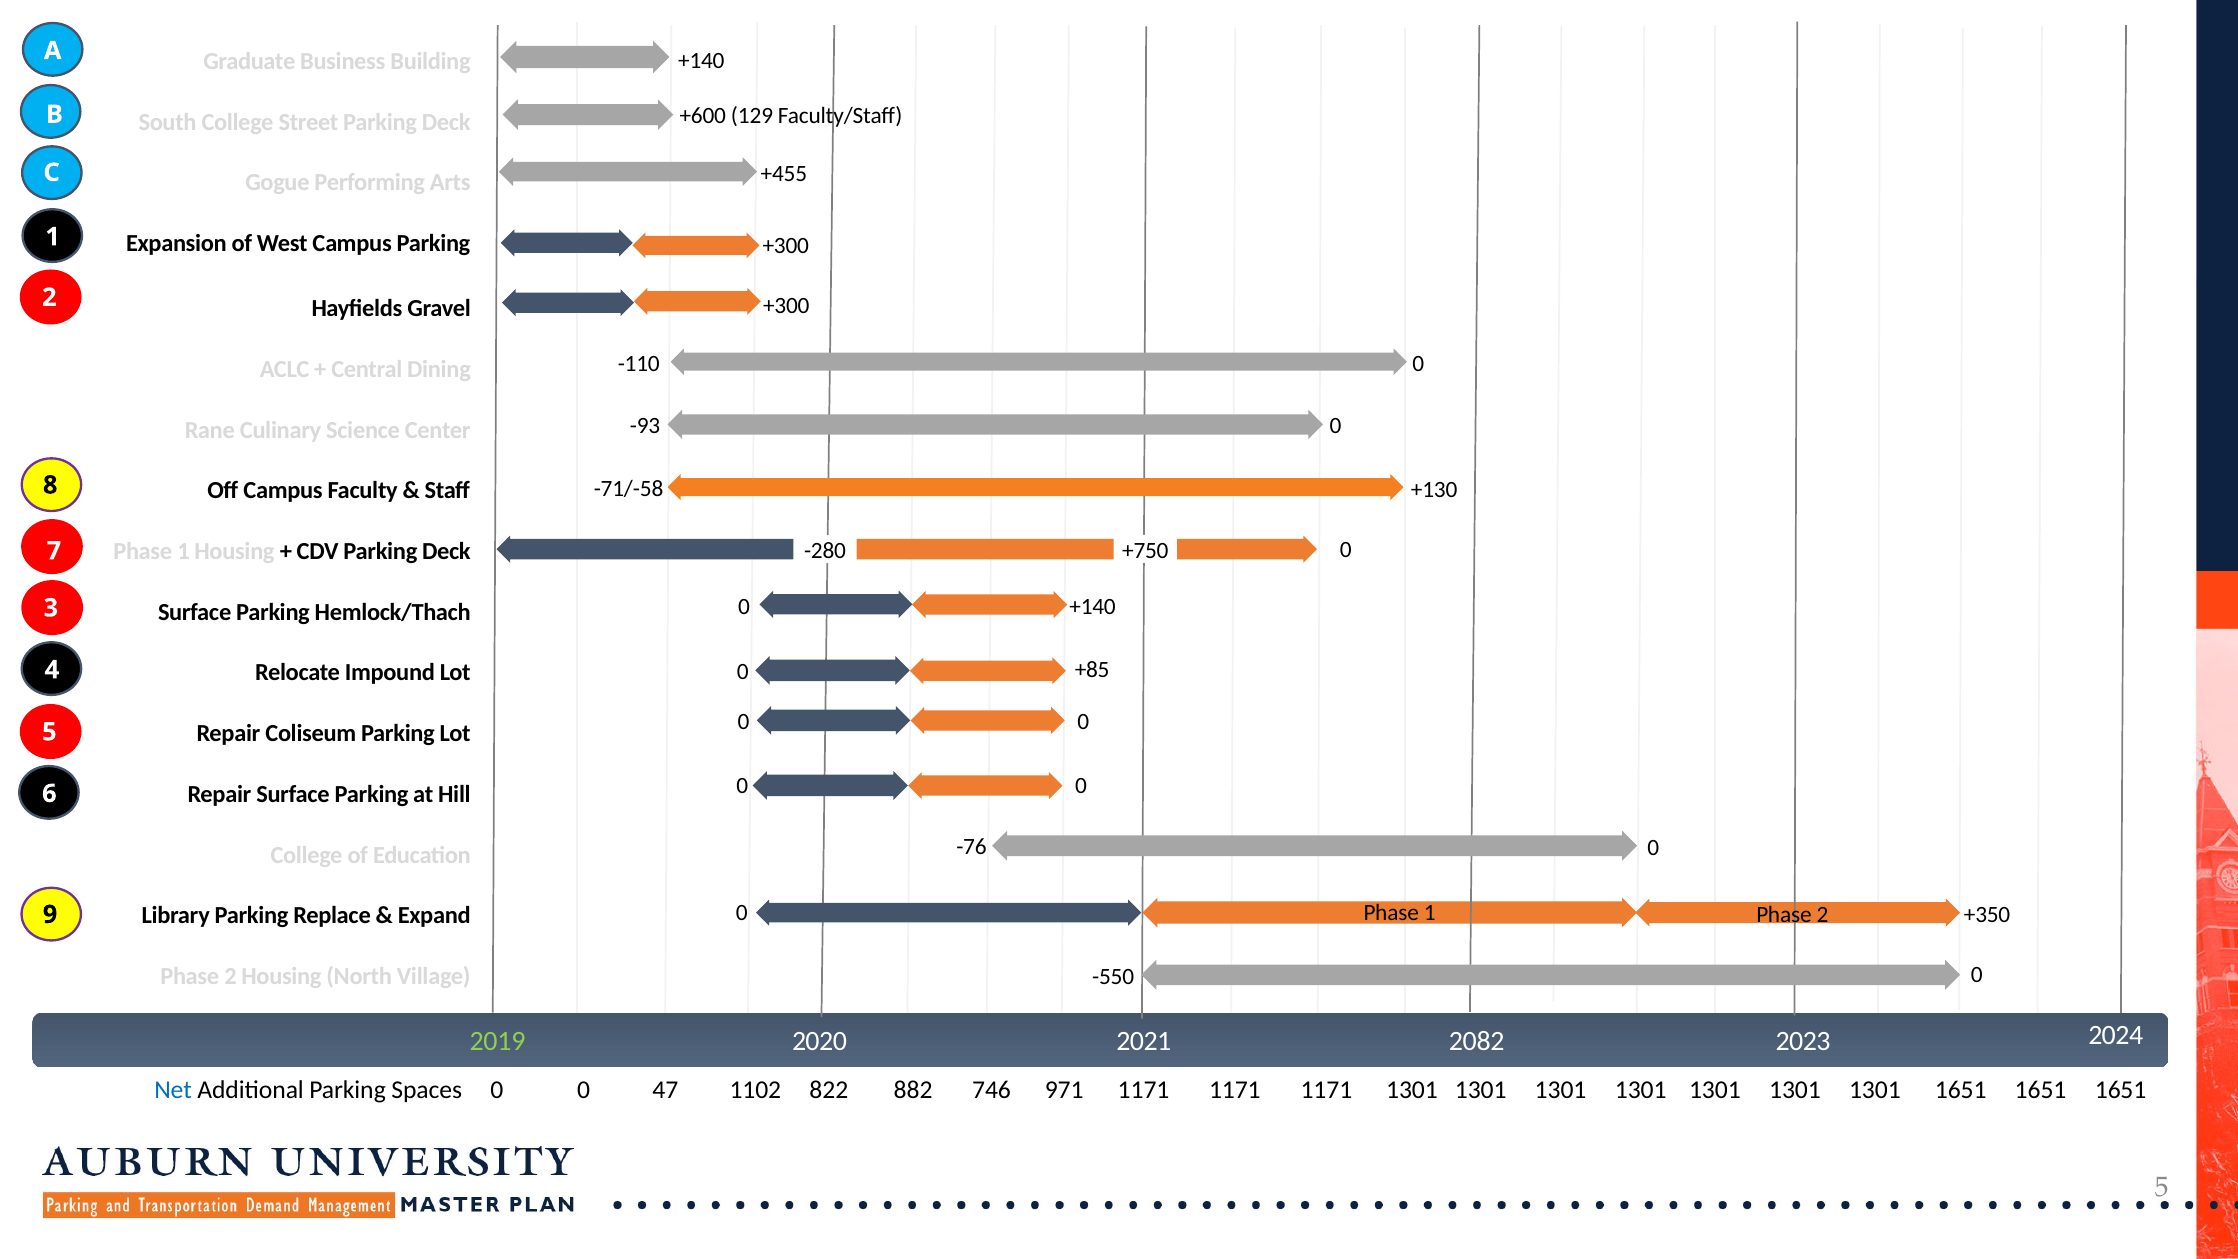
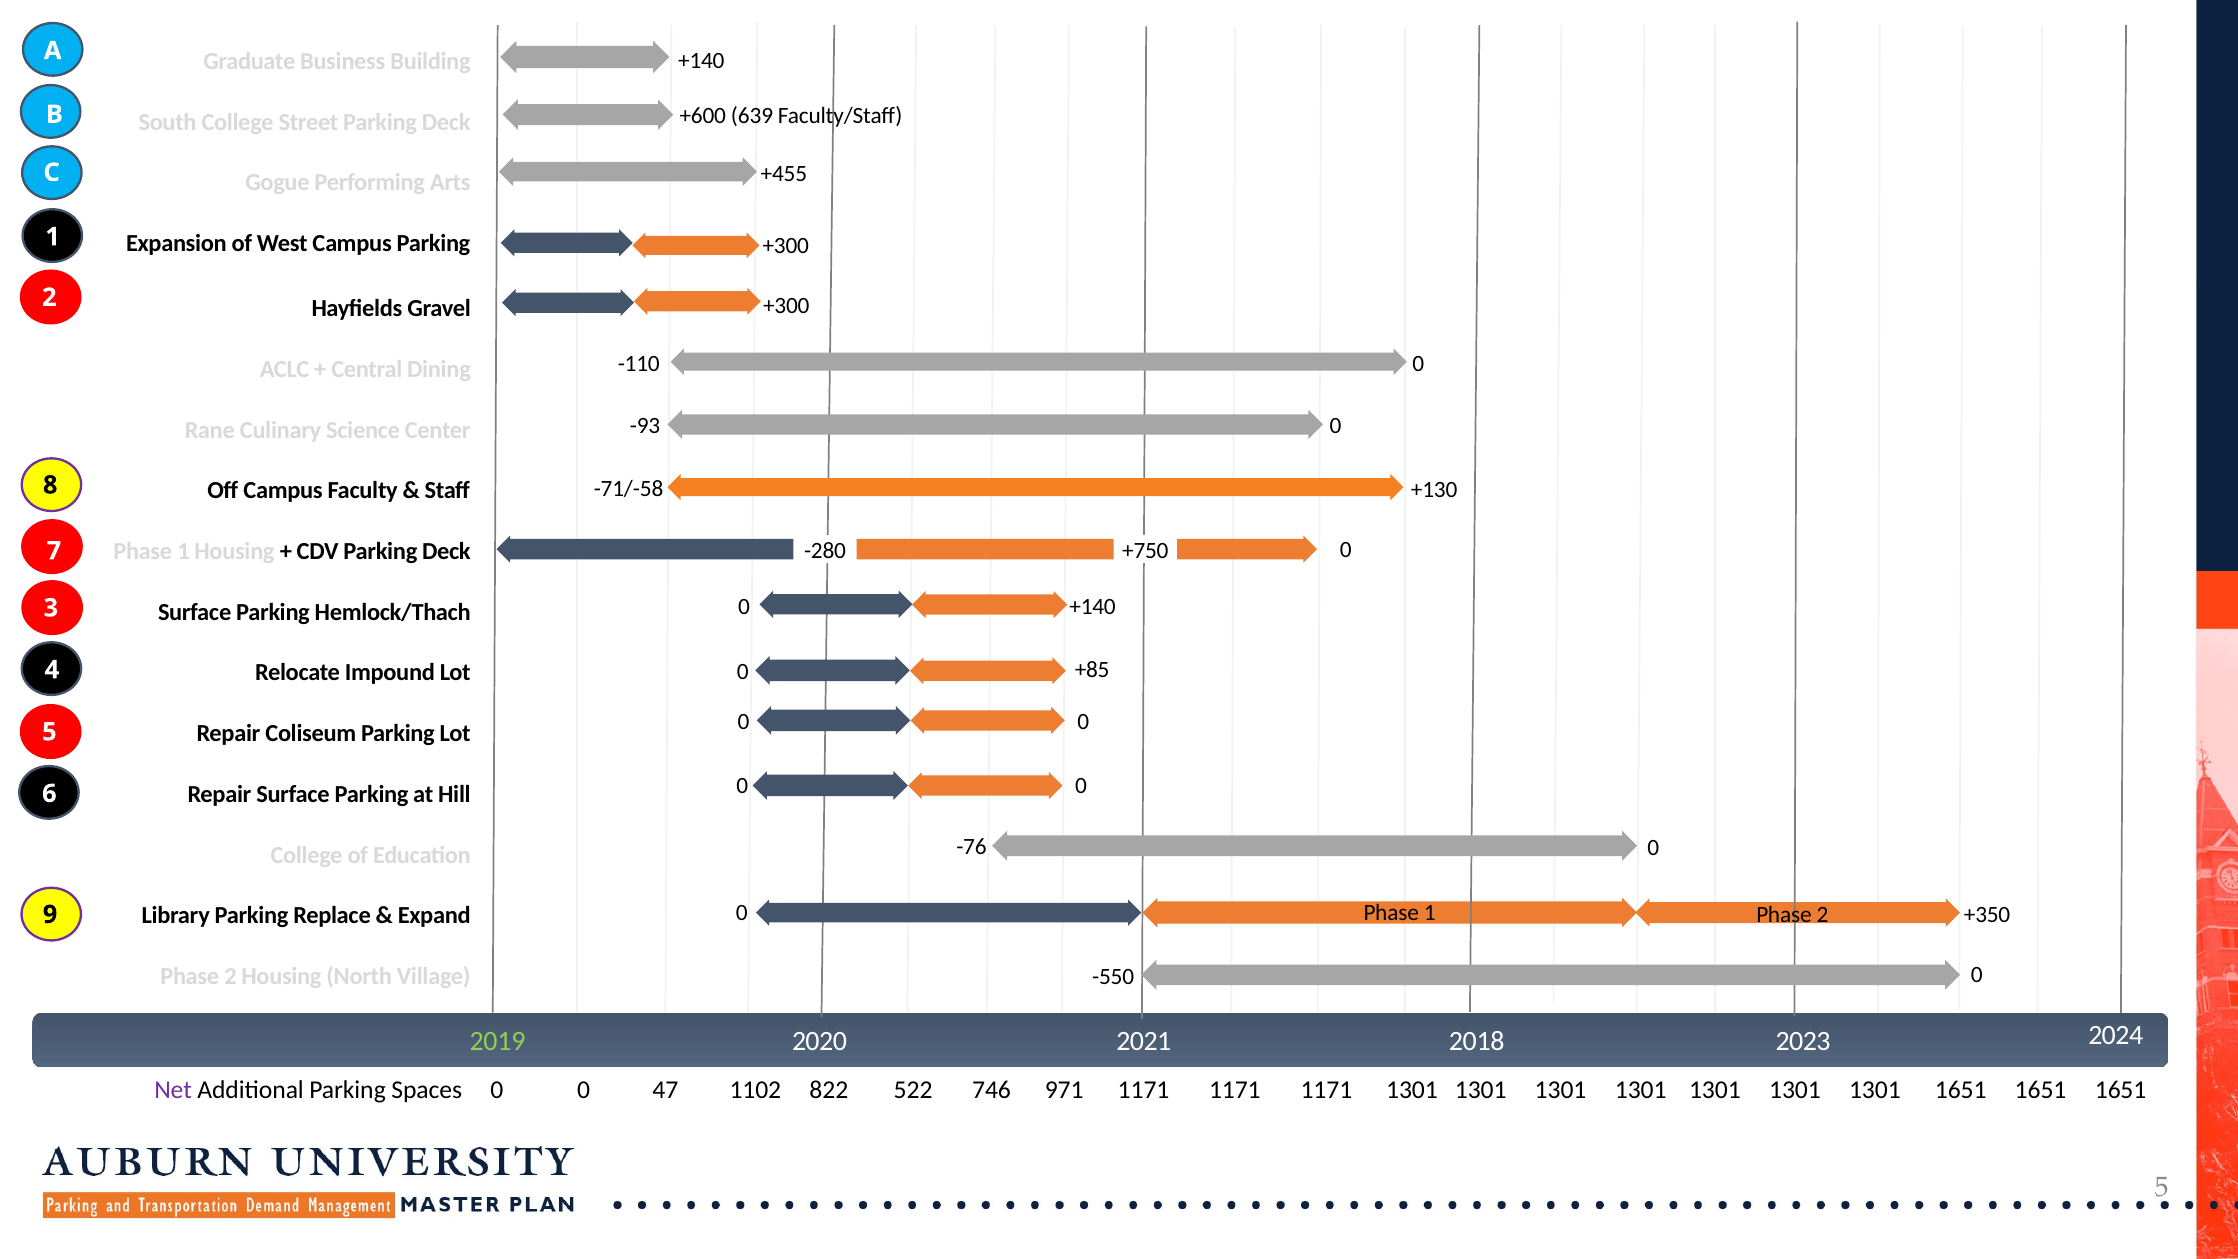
129: 129 -> 639
2082: 2082 -> 2018
Net colour: blue -> purple
882: 882 -> 522
